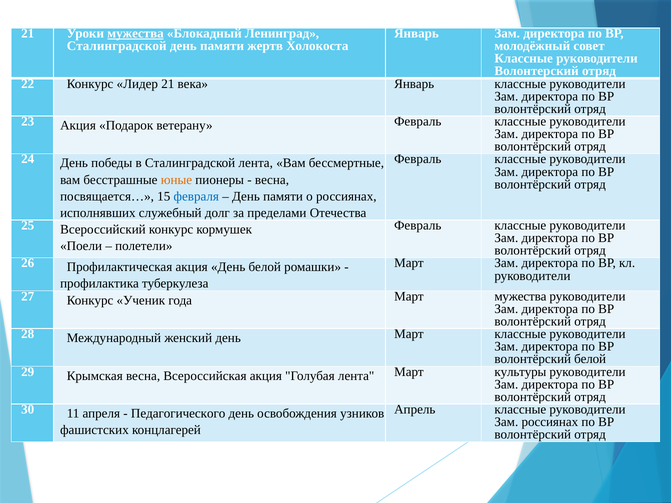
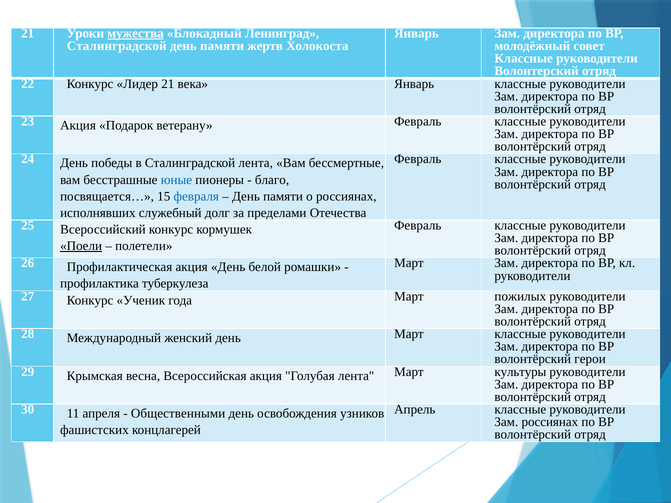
юные colour: orange -> blue
весна at (272, 180): весна -> благо
Поели underline: none -> present
Март мужества: мужества -> пожилых
волонтёрский белой: белой -> герои
Педагогического: Педагогического -> Общественными
